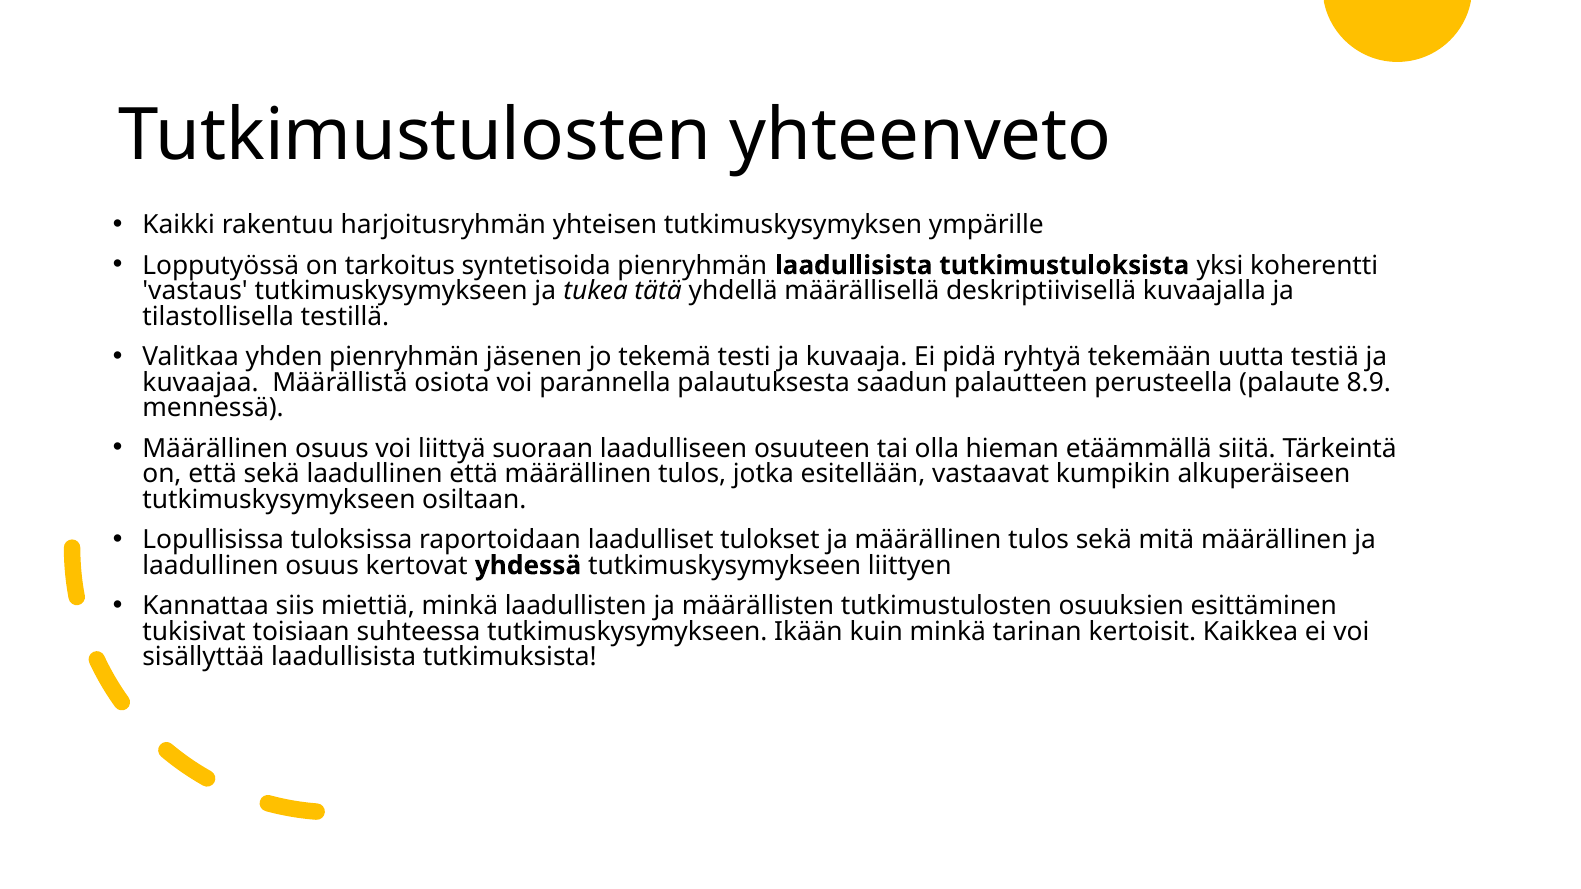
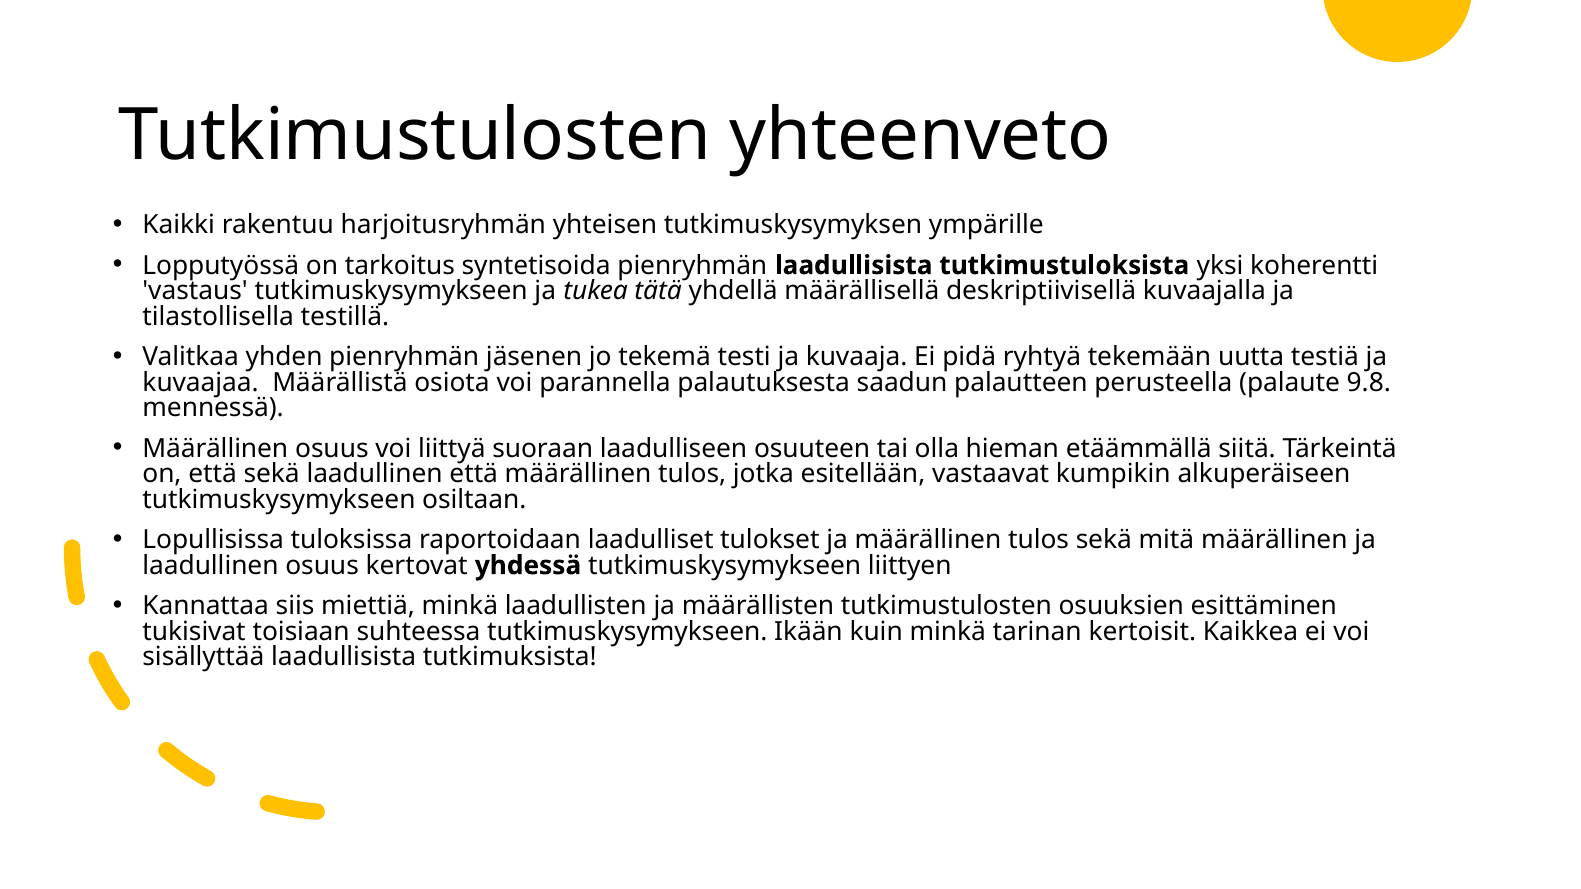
8.9: 8.9 -> 9.8
